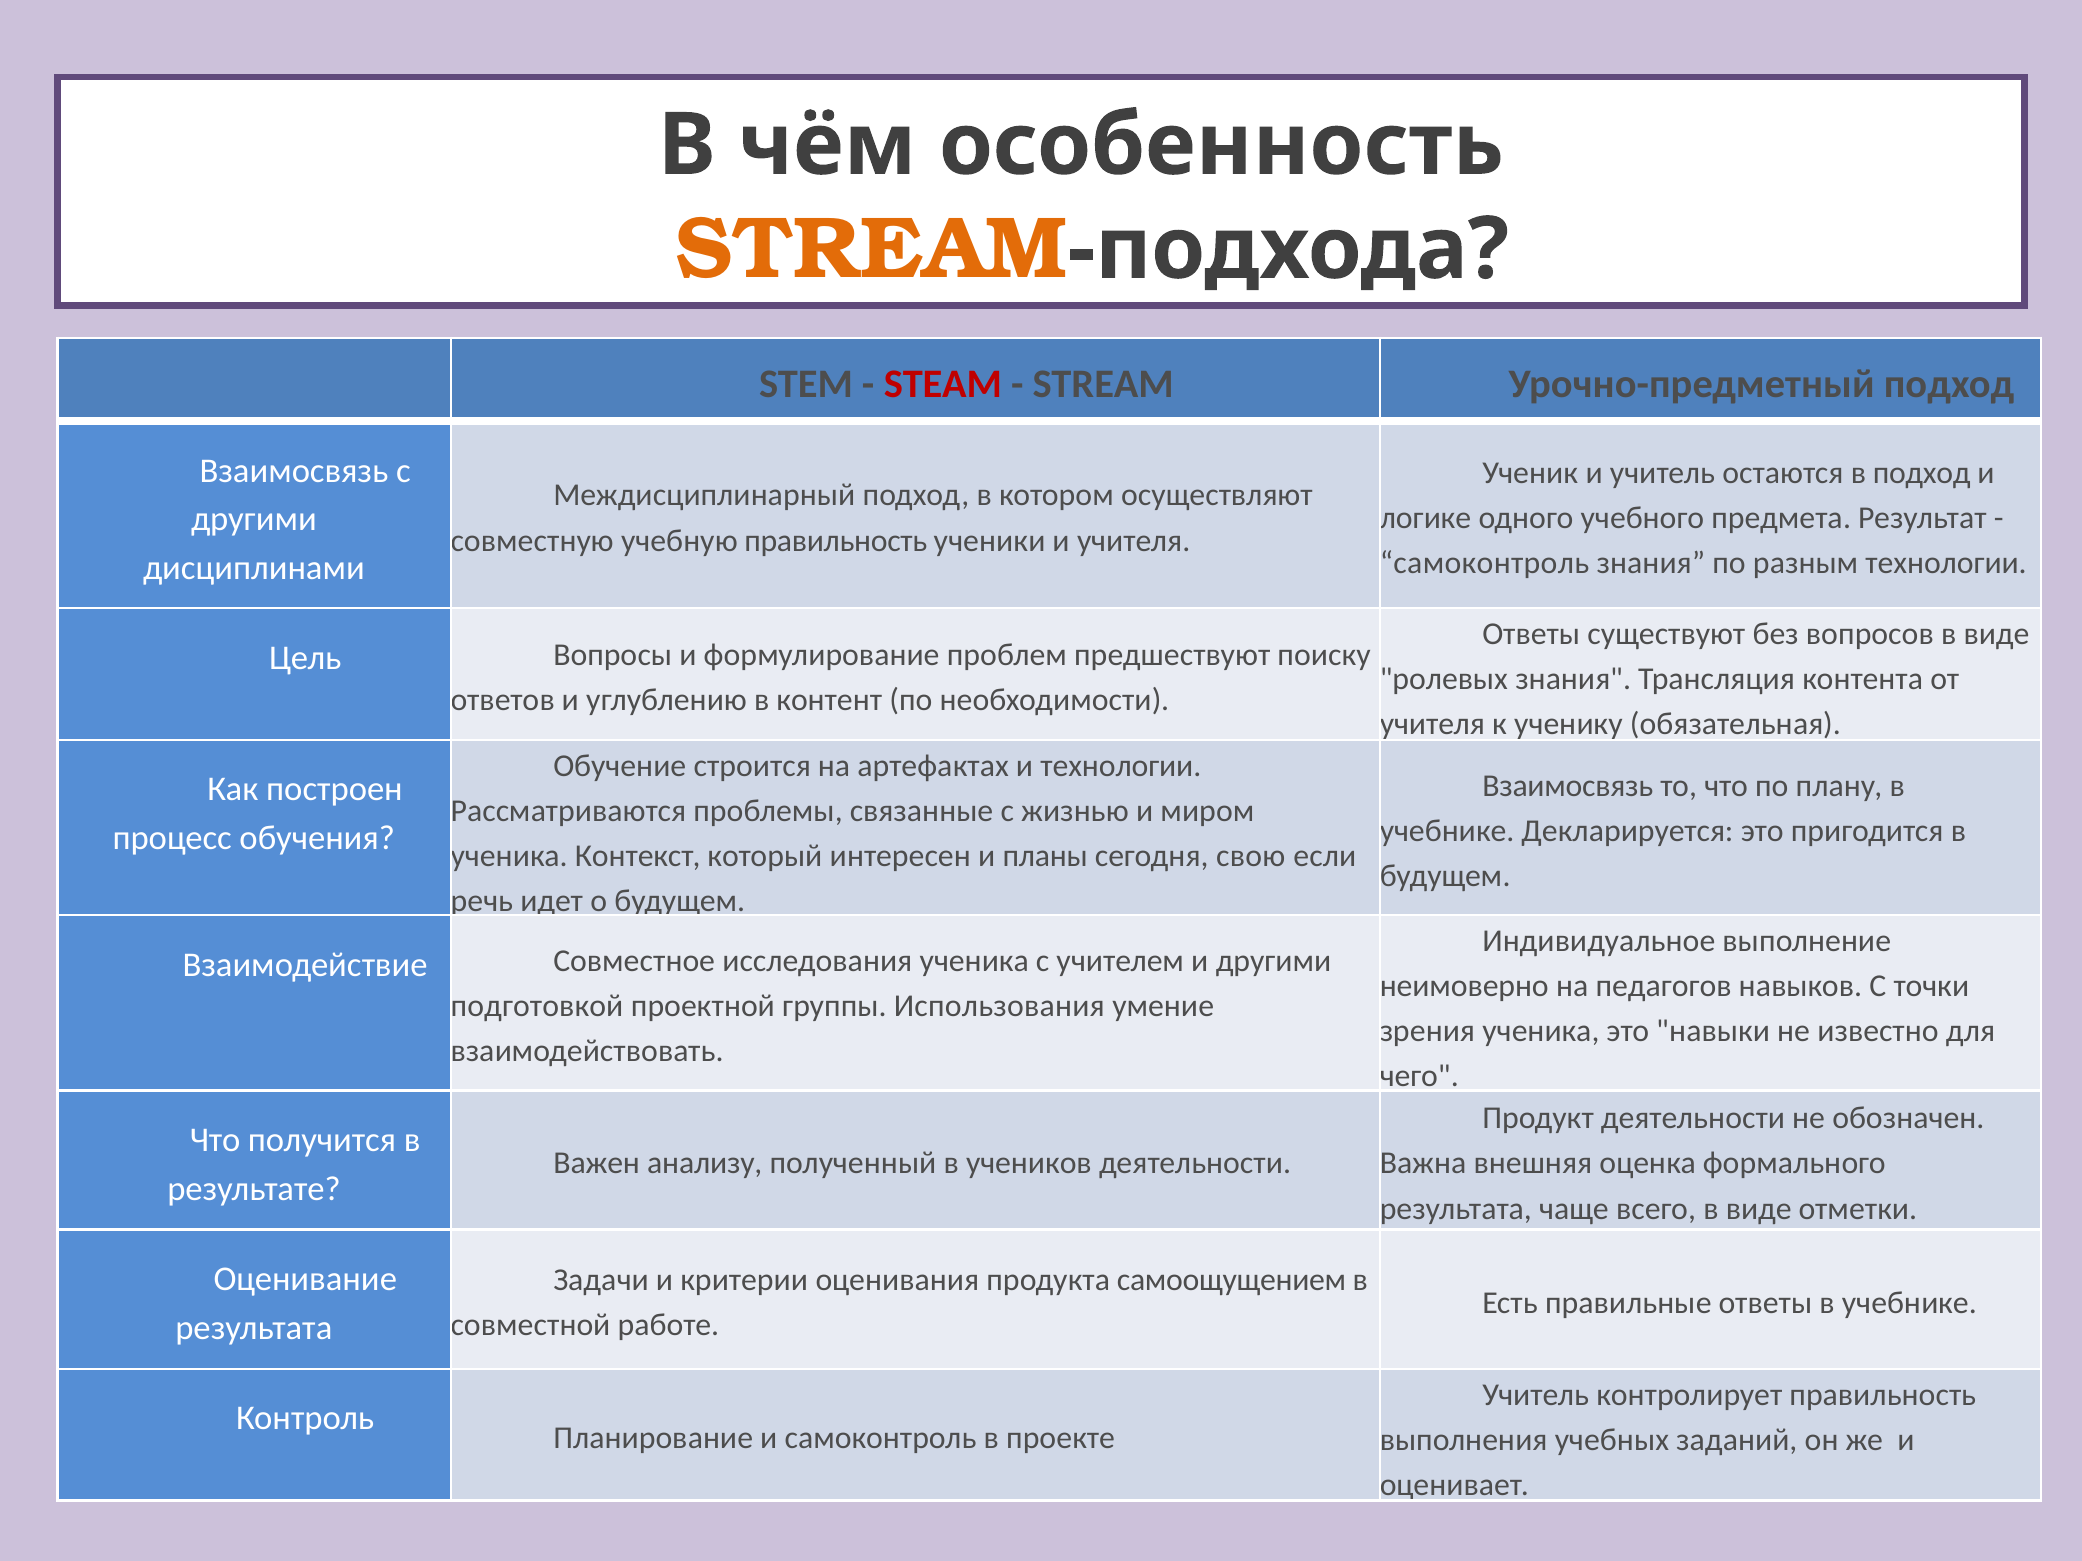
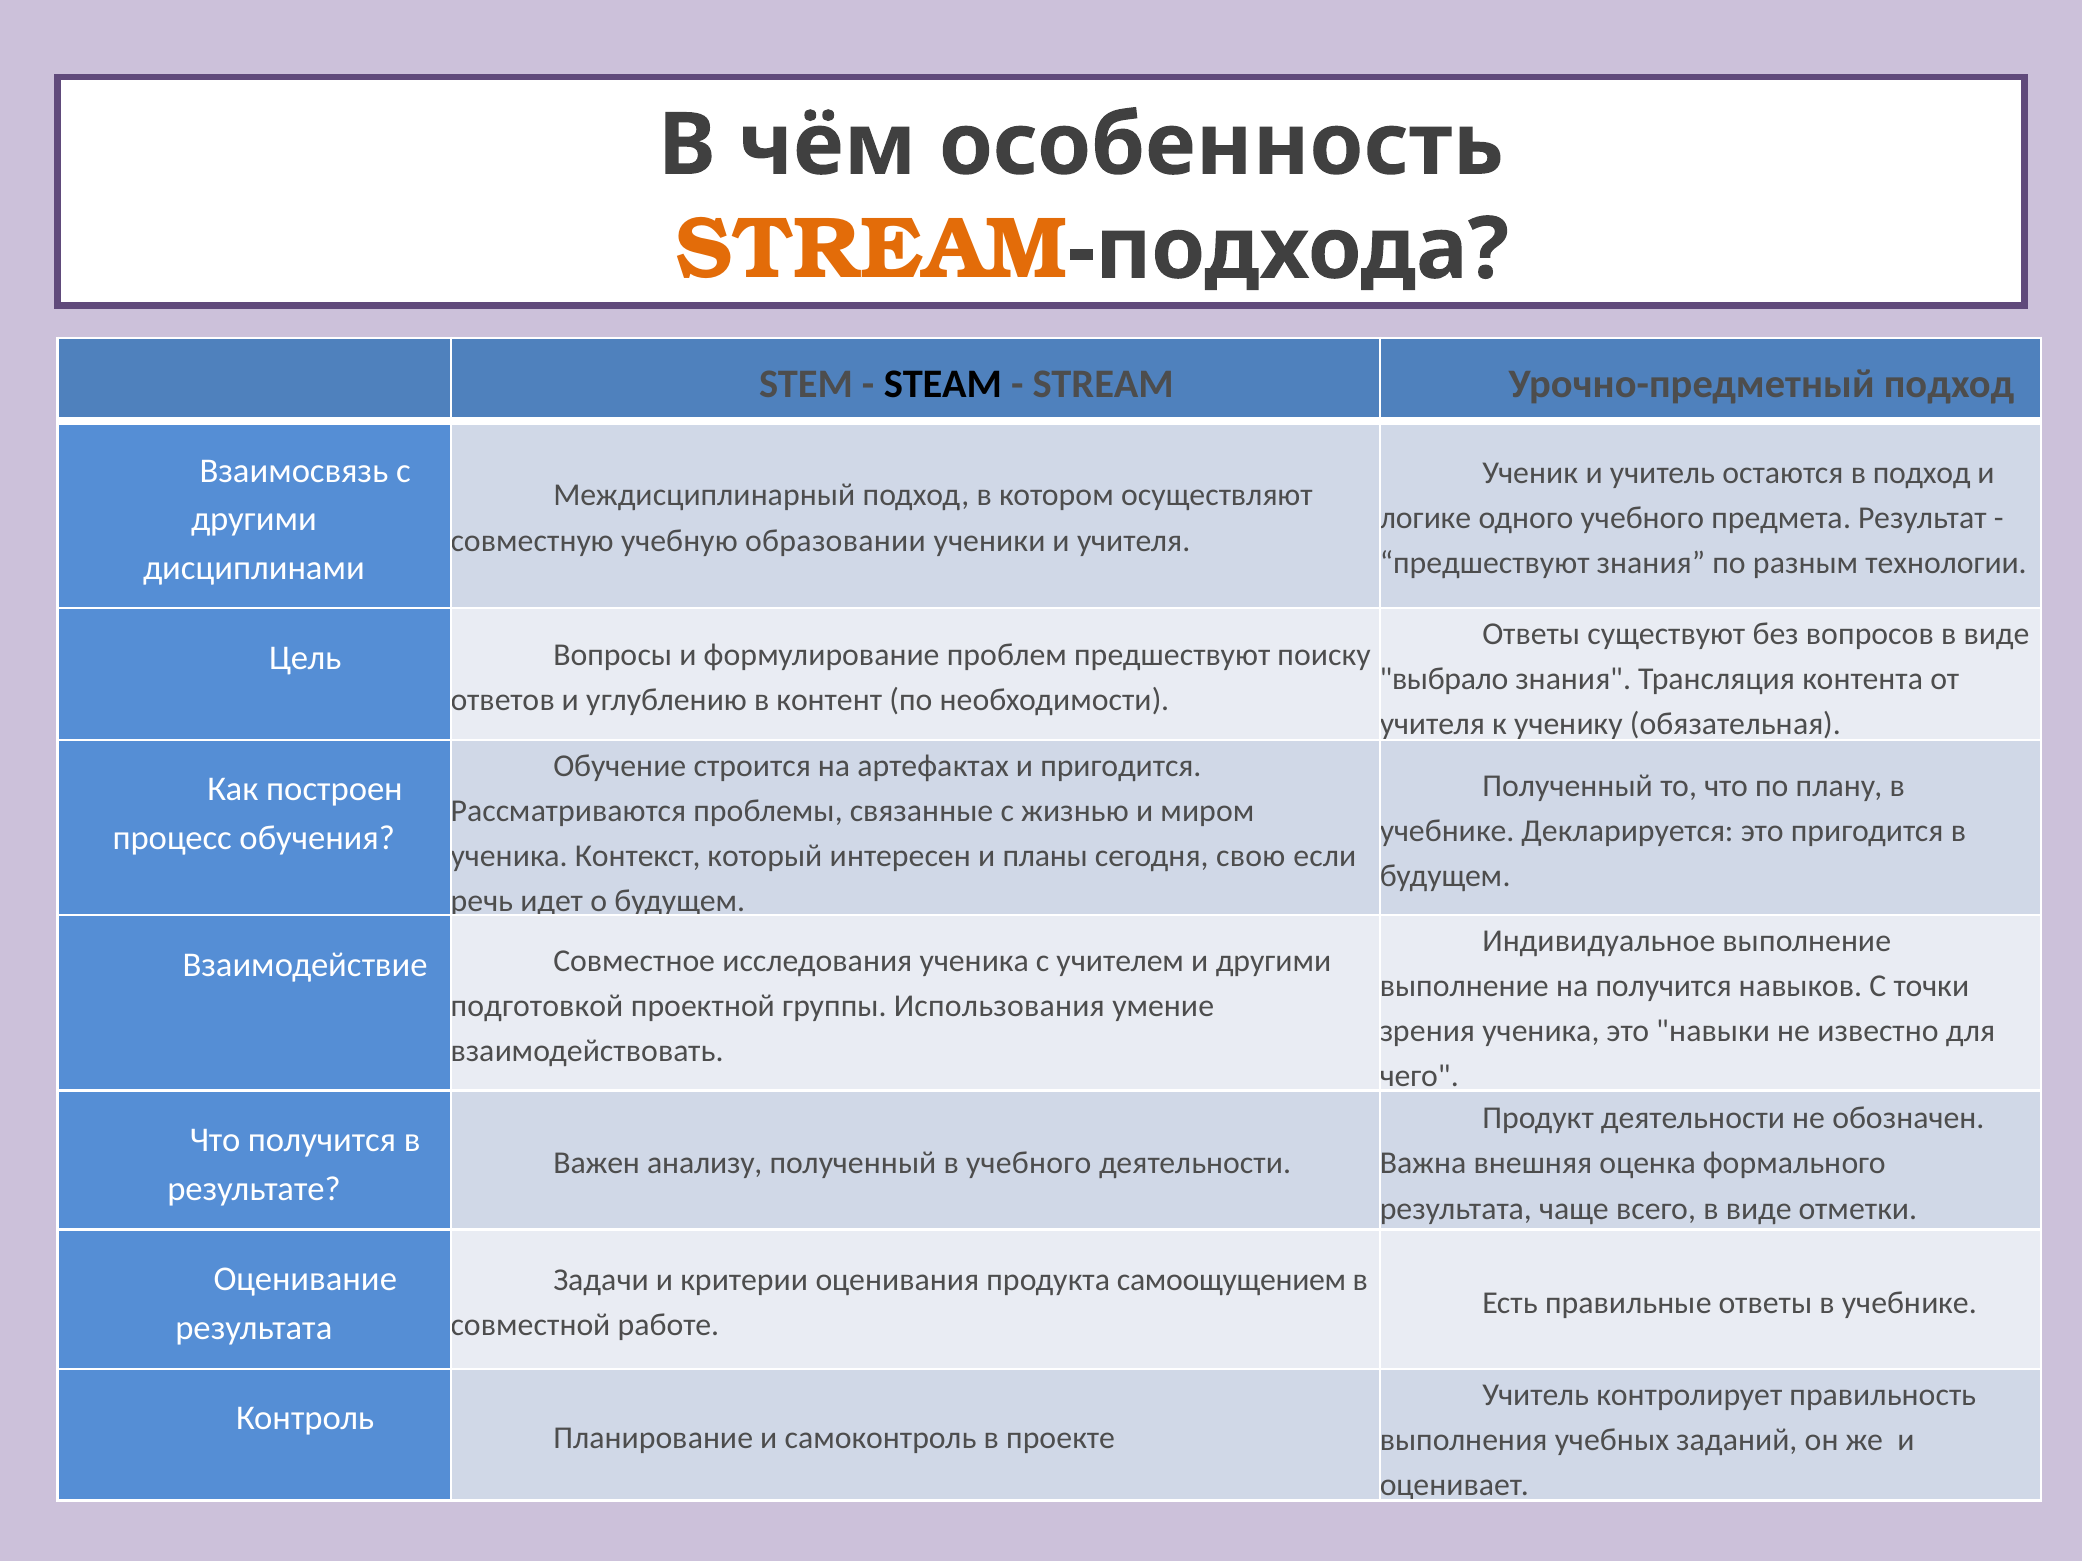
STEAM colour: red -> black
учебную правильность: правильность -> образовании
самоконтроль at (1485, 563): самоконтроль -> предшествуют
ролевых: ролевых -> выбрало
и технологии: технологии -> пригодится
Взаимосвязь at (1568, 786): Взаимосвязь -> Полученный
неимоверно at (1464, 986): неимоверно -> выполнение
на педагогов: педагогов -> получится
в учеников: учеников -> учебного
